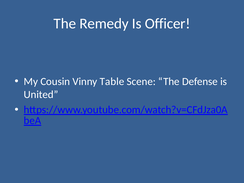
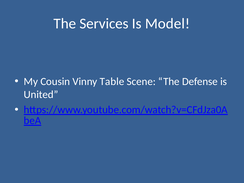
Remedy: Remedy -> Services
Officer: Officer -> Model
